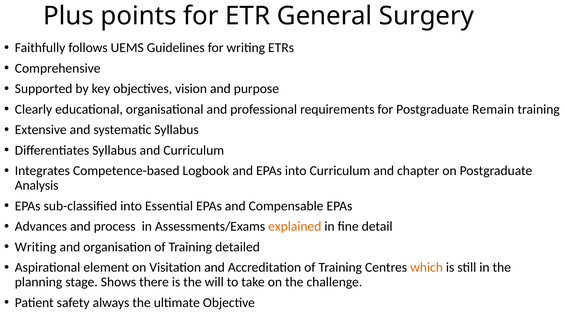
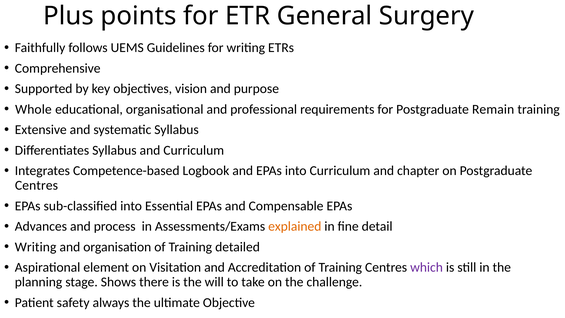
Clearly: Clearly -> Whole
Analysis at (37, 185): Analysis -> Centres
which colour: orange -> purple
